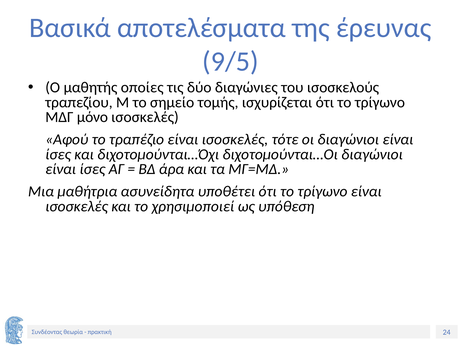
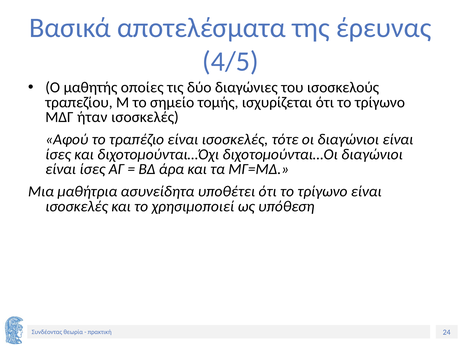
9/5: 9/5 -> 4/5
μόνο: μόνο -> ήταν
